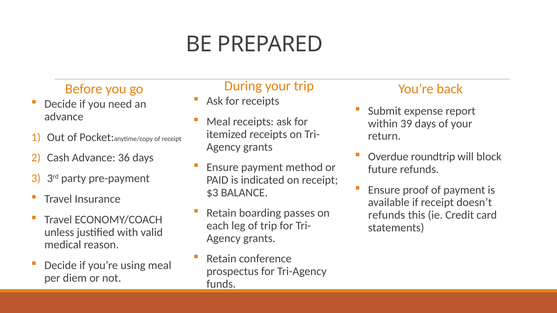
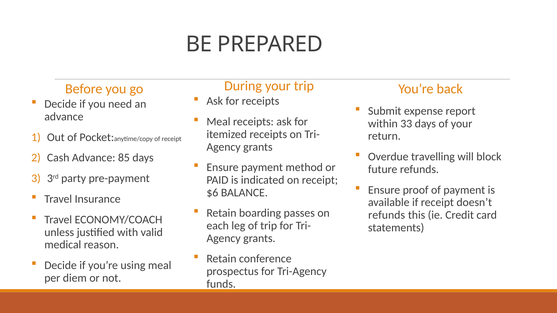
39: 39 -> 33
roundtrip: roundtrip -> travelling
36: 36 -> 85
$3: $3 -> $6
